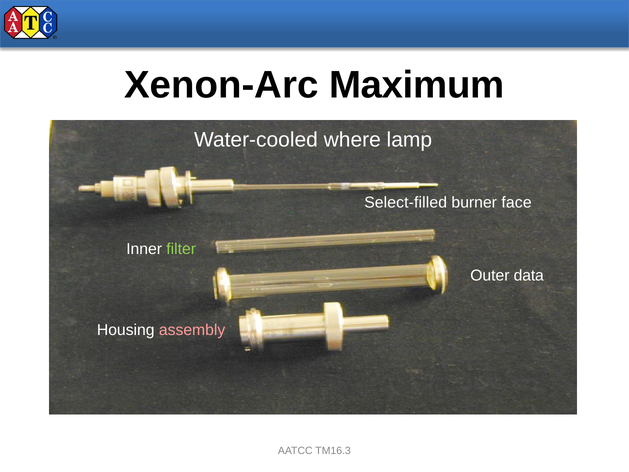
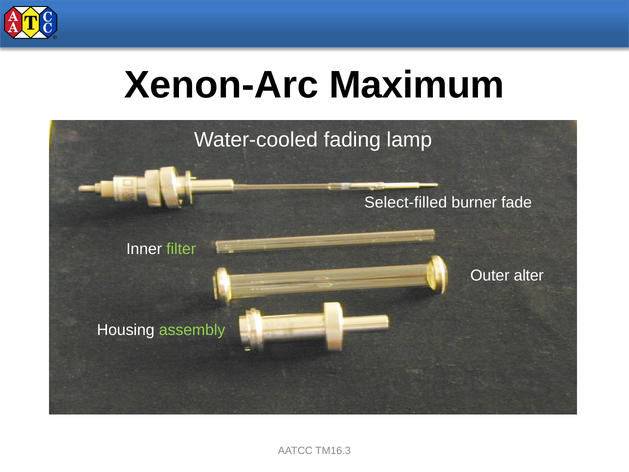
where: where -> fading
face: face -> fade
data: data -> alter
assembly colour: pink -> light green
